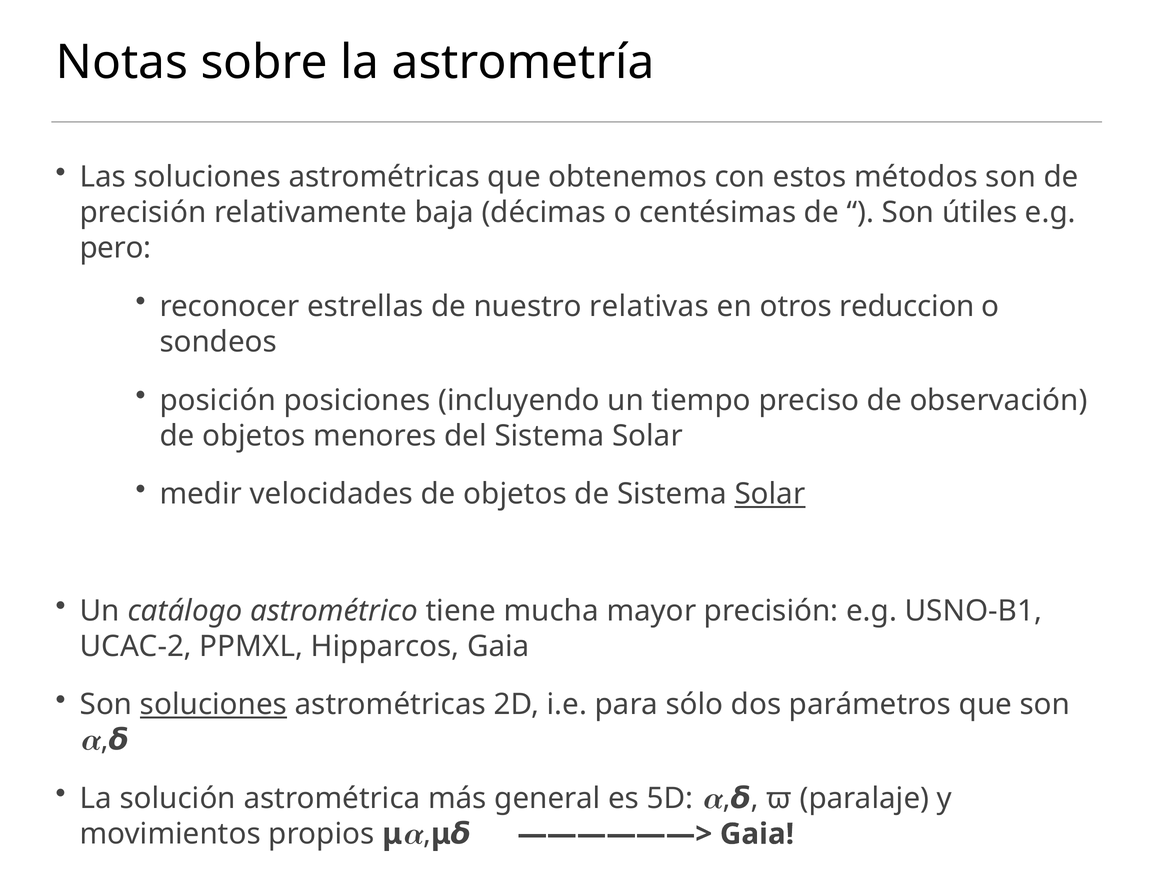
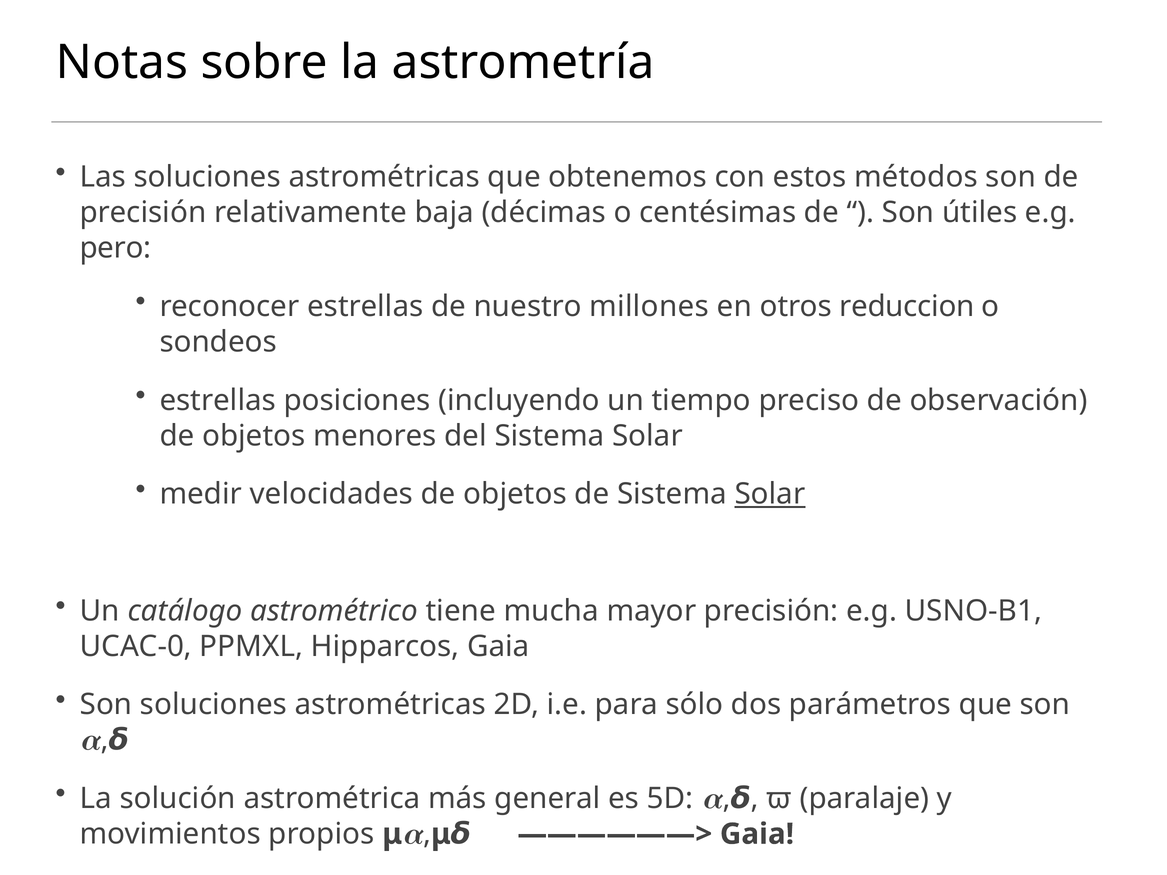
relativas: relativas -> millones
posición at (218, 400): posición -> estrellas
UCAC-2: UCAC-2 -> UCAC-0
soluciones at (214, 705) underline: present -> none
